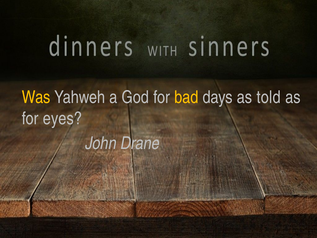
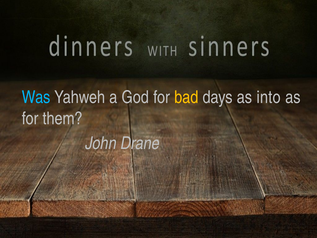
Was colour: yellow -> light blue
told: told -> into
eyes: eyes -> them
